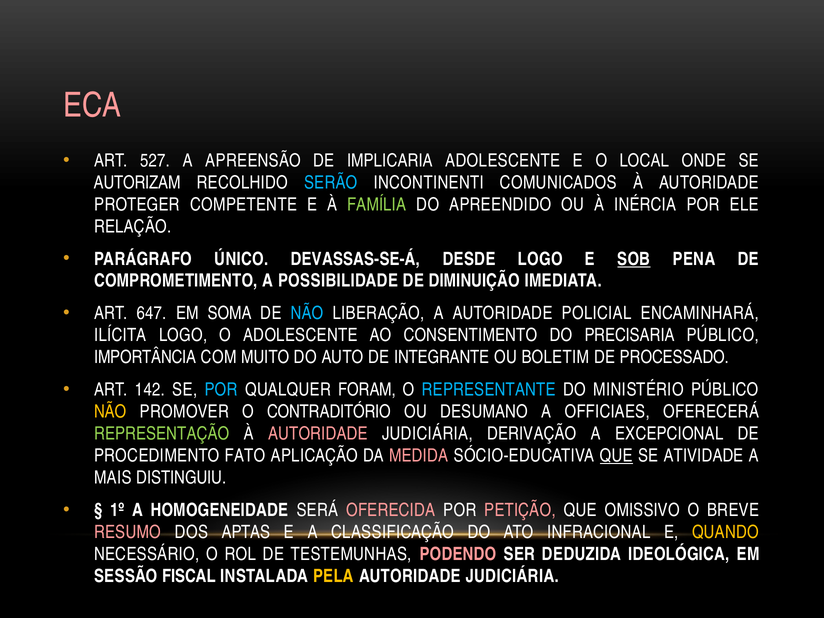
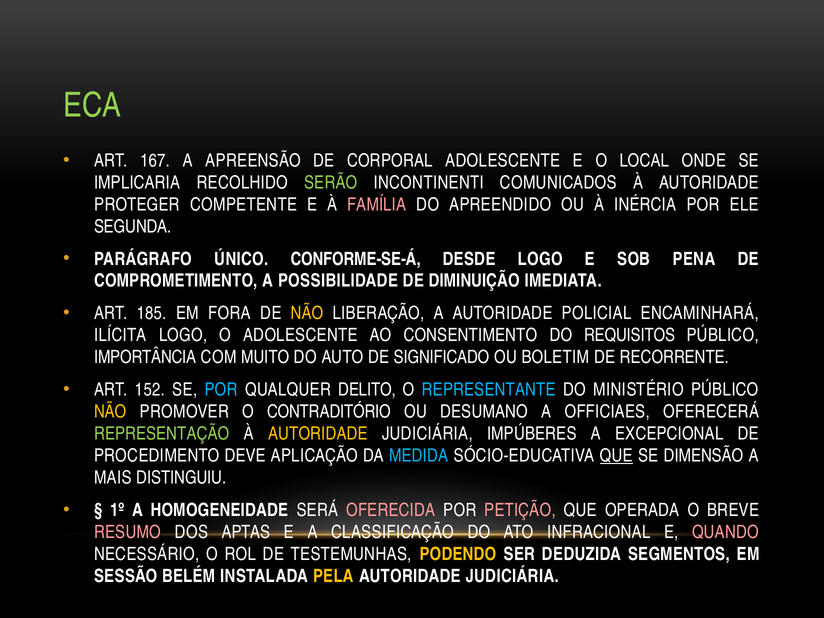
ECA colour: pink -> light green
527: 527 -> 167
IMPLICARIA: IMPLICARIA -> CORPORAL
AUTORIZAM: AUTORIZAM -> IMPLICARIA
SERÃO colour: light blue -> light green
FAMÍLIA colour: light green -> pink
RELAÇÃO: RELAÇÃO -> SEGUNDA
DEVASSAS-SE-Á: DEVASSAS-SE-Á -> CONFORME-SE-Á
SOB underline: present -> none
647: 647 -> 185
SOMA: SOMA -> FORA
NÃO at (307, 313) colour: light blue -> yellow
PRECISARIA: PRECISARIA -> REQUISITOS
INTEGRANTE: INTEGRANTE -> SIGNIFICADO
PROCESSADO: PROCESSADO -> RECORRENTE
142: 142 -> 152
FORAM: FORAM -> DELITO
AUTORIDADE at (318, 434) colour: pink -> yellow
DERIVAÇÃO: DERIVAÇÃO -> IMPÚBERES
FATO: FATO -> DEVE
MEDIDA colour: pink -> light blue
ATIVIDADE: ATIVIDADE -> DIMENSÃO
OMISSIVO: OMISSIVO -> OPERADA
QUANDO colour: yellow -> pink
PODENDO colour: pink -> yellow
IDEOLÓGICA: IDEOLÓGICA -> SEGMENTOS
FISCAL: FISCAL -> BELÉM
